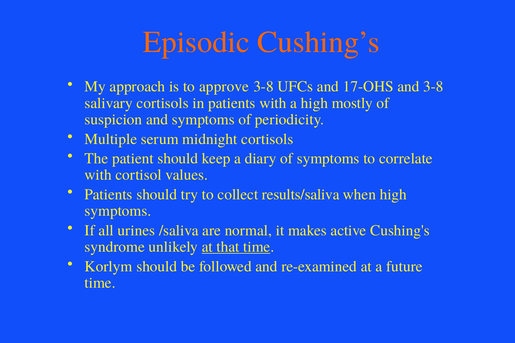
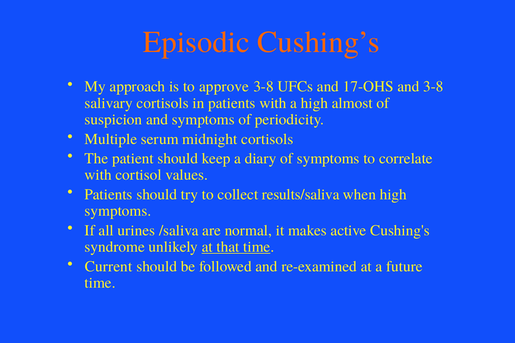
mostly: mostly -> almost
Korlym: Korlym -> Current
